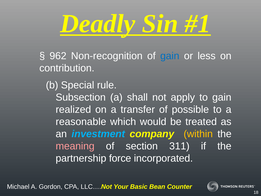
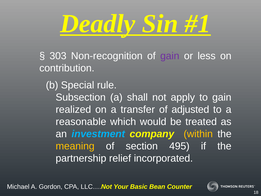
962: 962 -> 303
gain at (170, 56) colour: blue -> purple
possible: possible -> adjusted
meaning colour: pink -> yellow
311: 311 -> 495
force: force -> relief
